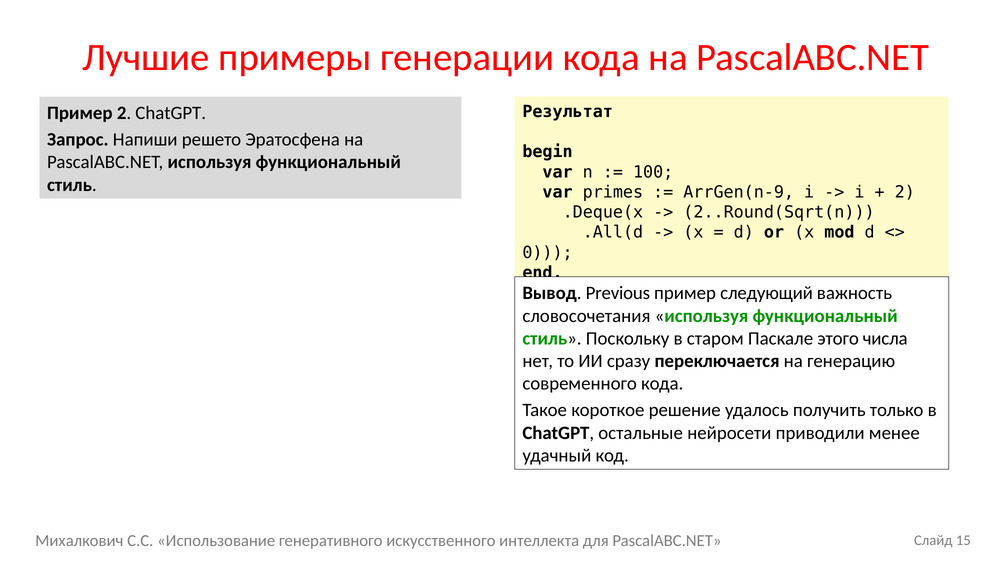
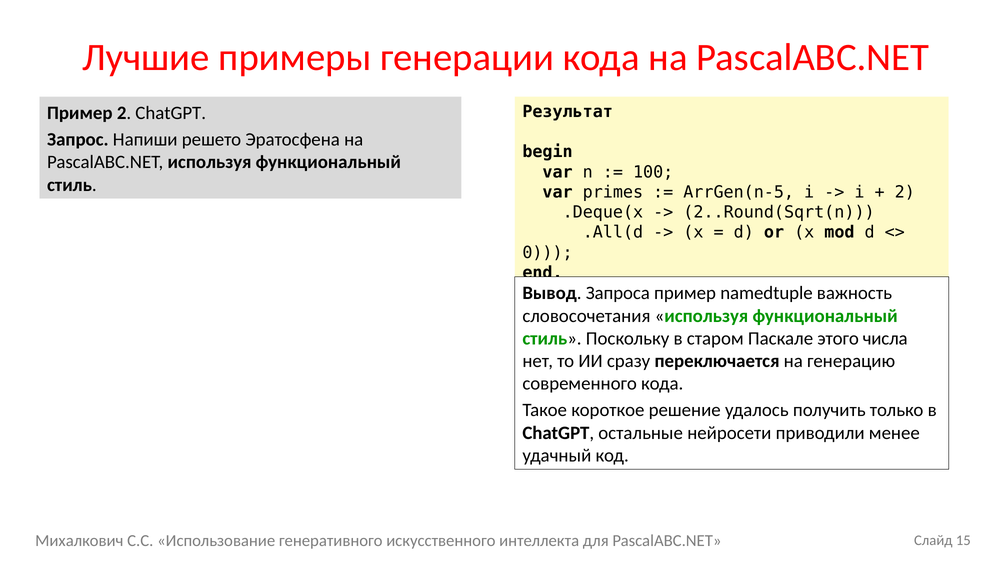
ArrGen(n-9: ArrGen(n-9 -> ArrGen(n-5
Previous: Previous -> Запроса
следующий: следующий -> namedtuple
